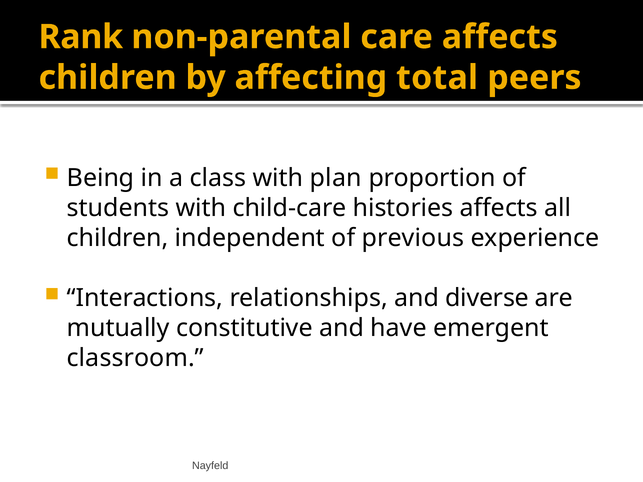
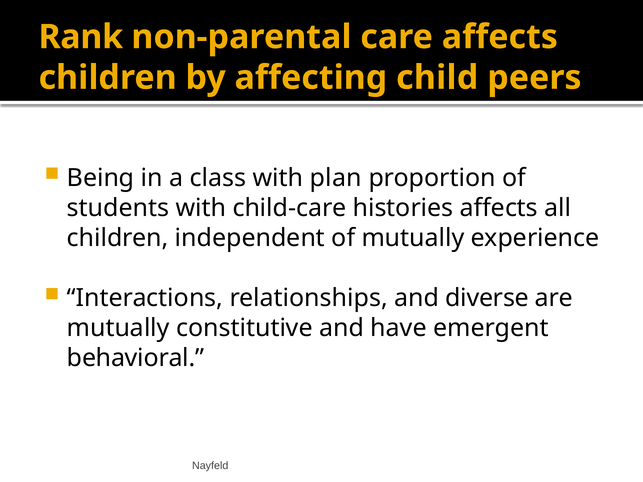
total: total -> child
of previous: previous -> mutually
classroom: classroom -> behavioral
